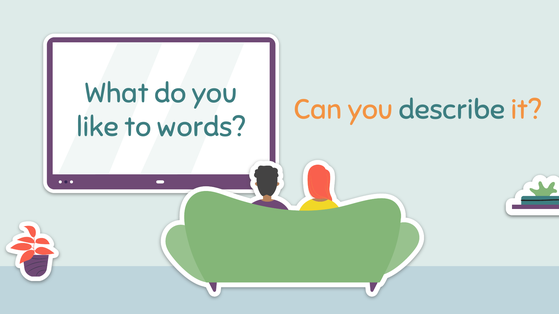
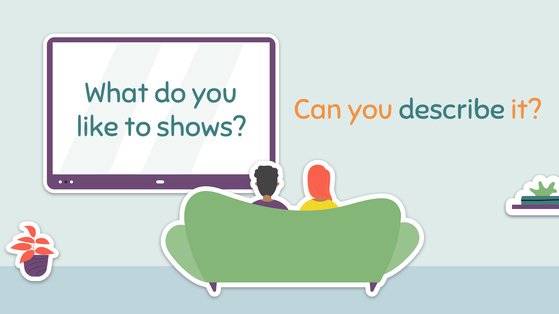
words: words -> shows
